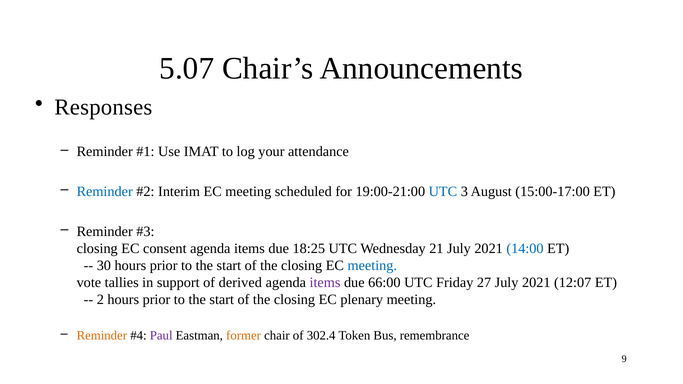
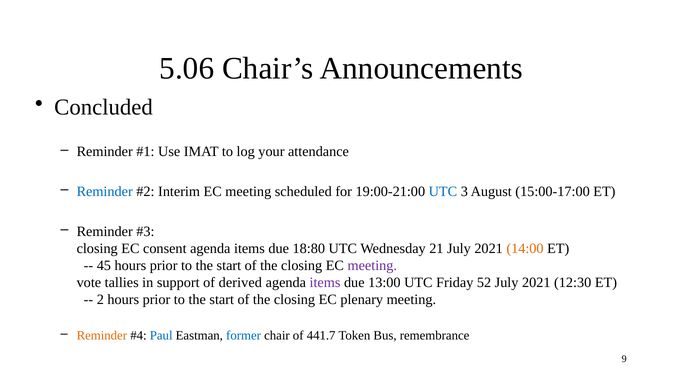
5.07: 5.07 -> 5.06
Responses: Responses -> Concluded
18:25: 18:25 -> 18:80
14:00 colour: blue -> orange
30: 30 -> 45
meeting at (372, 266) colour: blue -> purple
66:00: 66:00 -> 13:00
27: 27 -> 52
12:07: 12:07 -> 12:30
Paul colour: purple -> blue
former colour: orange -> blue
302.4: 302.4 -> 441.7
